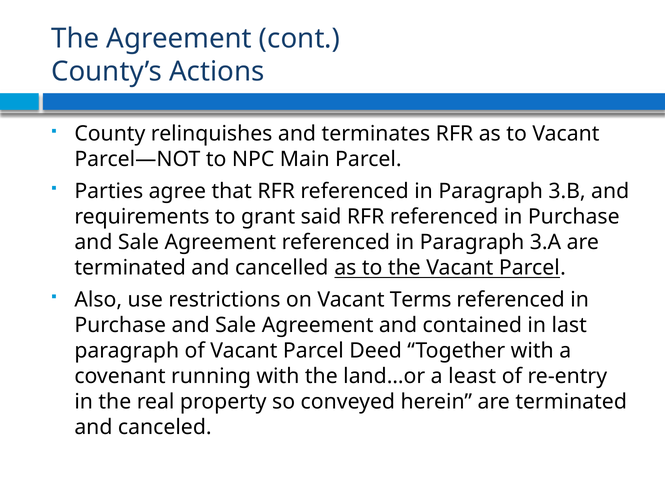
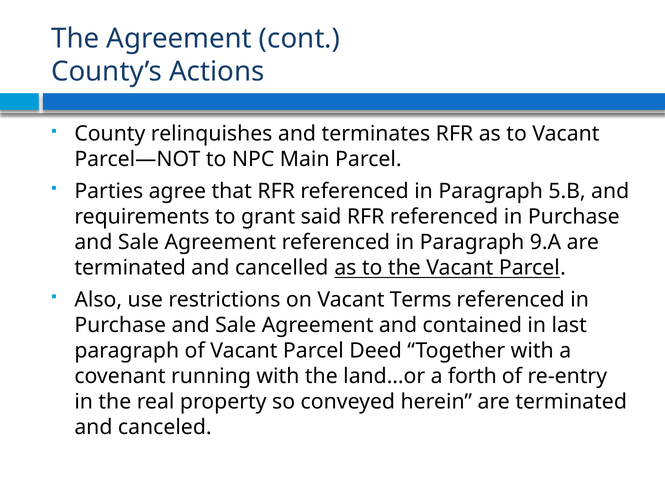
3.B: 3.B -> 5.B
3.A: 3.A -> 9.A
least: least -> forth
